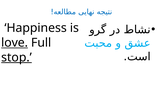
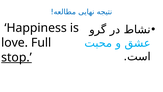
love underline: present -> none
